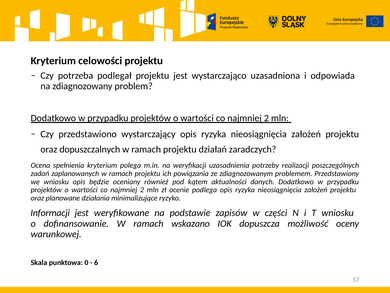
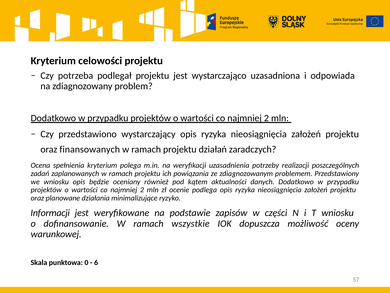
dopuszczalnych: dopuszczalnych -> finansowanych
wskazano: wskazano -> wszystkie
